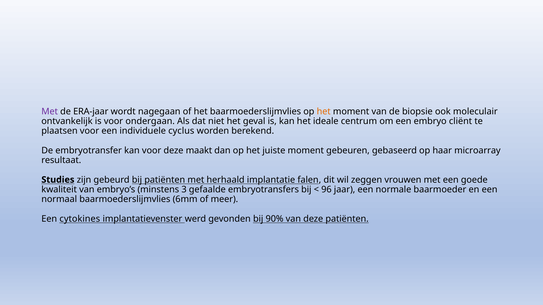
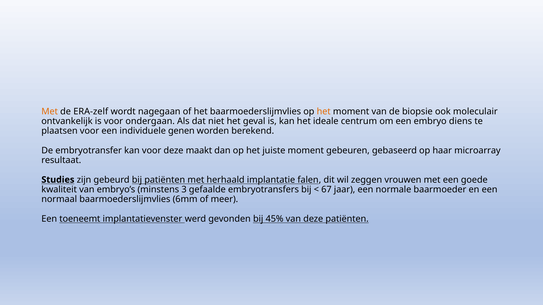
Met at (50, 112) colour: purple -> orange
ERA-jaar: ERA-jaar -> ERA-zelf
cliënt: cliënt -> diens
cyclus: cyclus -> genen
96: 96 -> 67
cytokines: cytokines -> toeneemt
90%: 90% -> 45%
